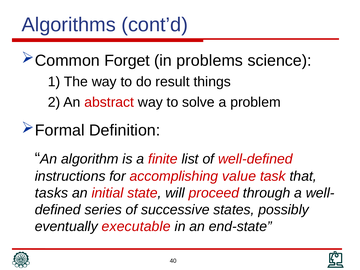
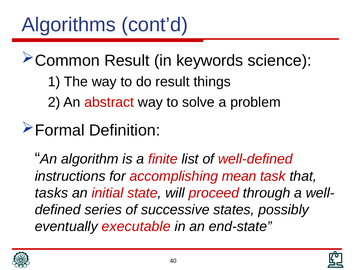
Forget at (127, 60): Forget -> Result
problems: problems -> keywords
value: value -> mean
